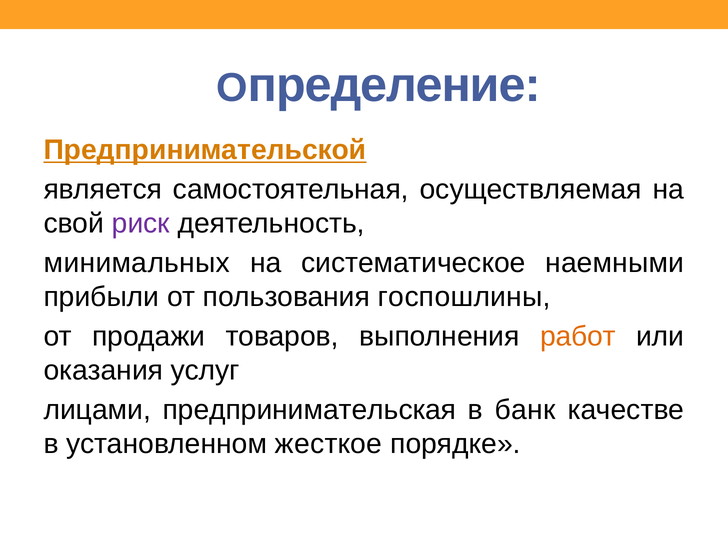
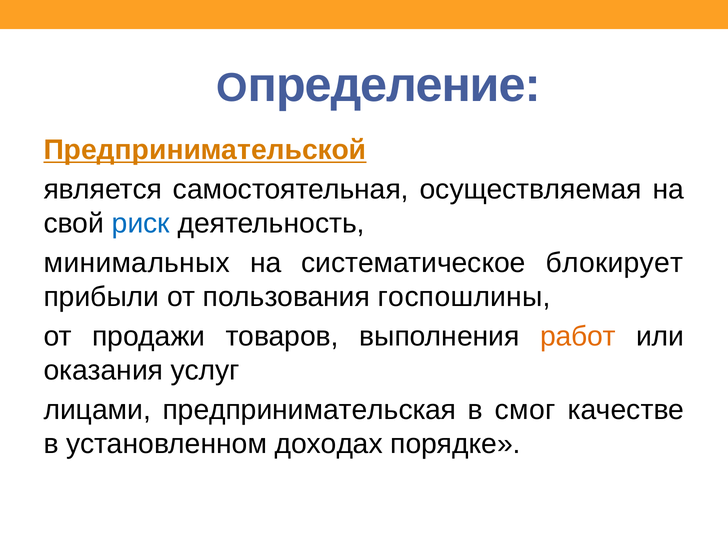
риск colour: purple -> blue
наемными: наемными -> блокирует
банк: банк -> смог
жесткое: жесткое -> доходах
